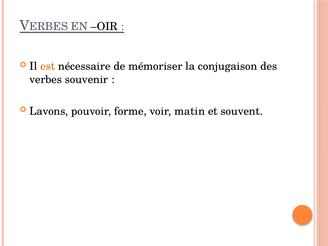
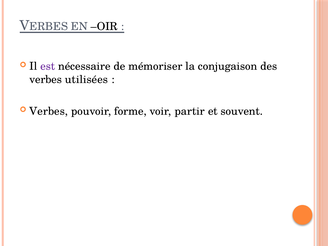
est colour: orange -> purple
souvenir: souvenir -> utilisées
Lavons at (49, 111): Lavons -> Verbes
matin: matin -> partir
